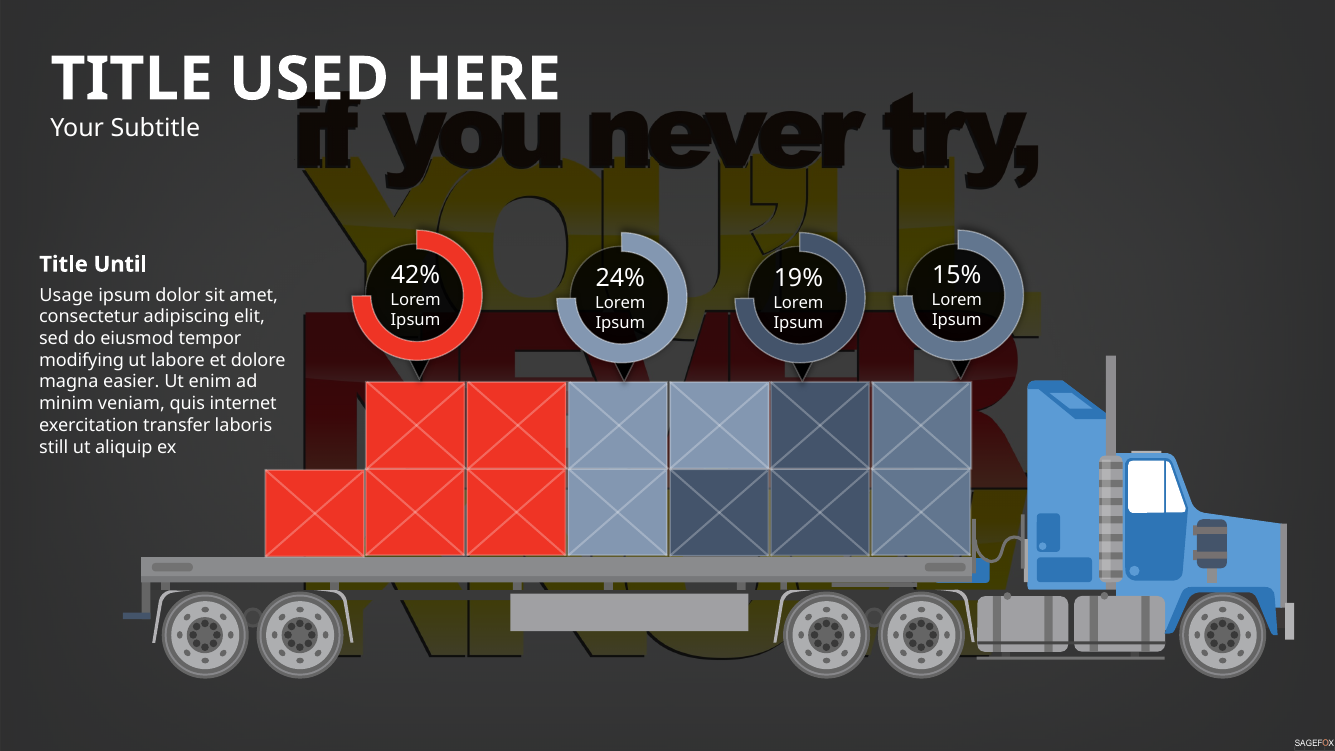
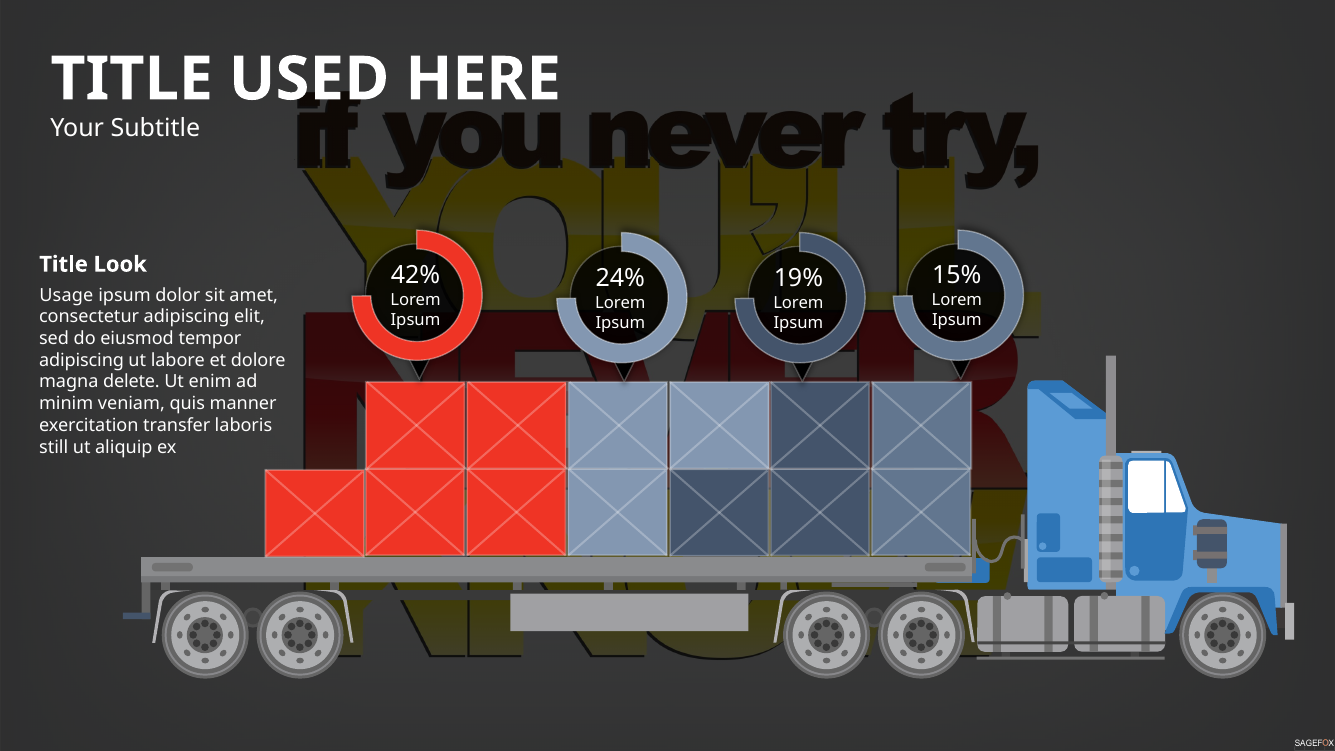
Until: Until -> Look
modifying at (82, 360): modifying -> adipiscing
easier: easier -> delete
internet: internet -> manner
